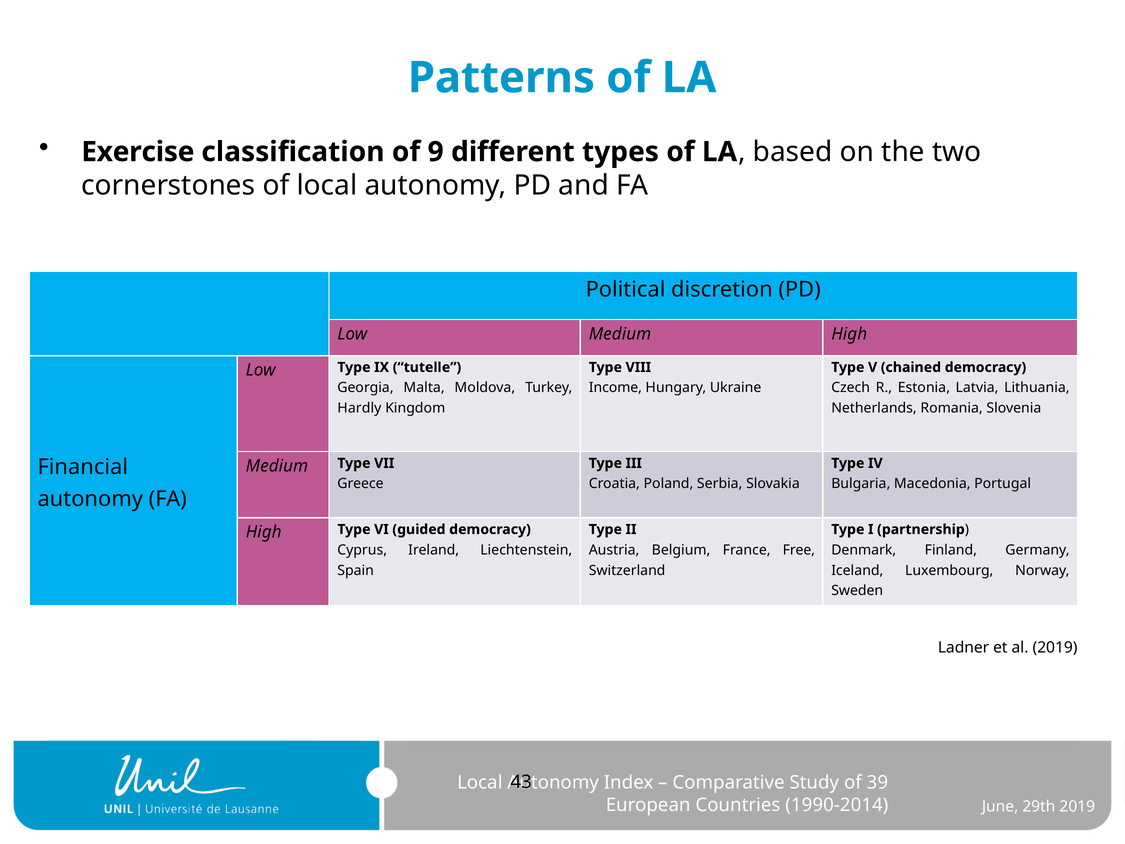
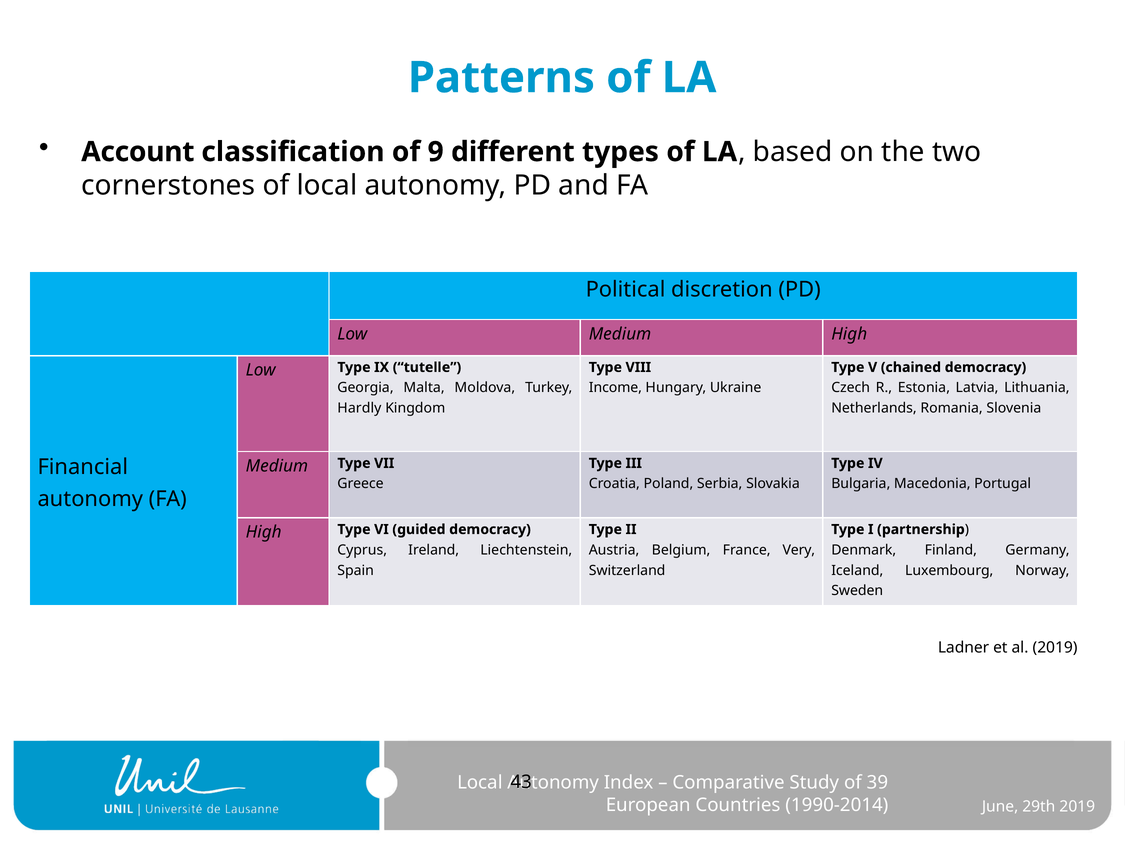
Exercise: Exercise -> Account
Free: Free -> Very
